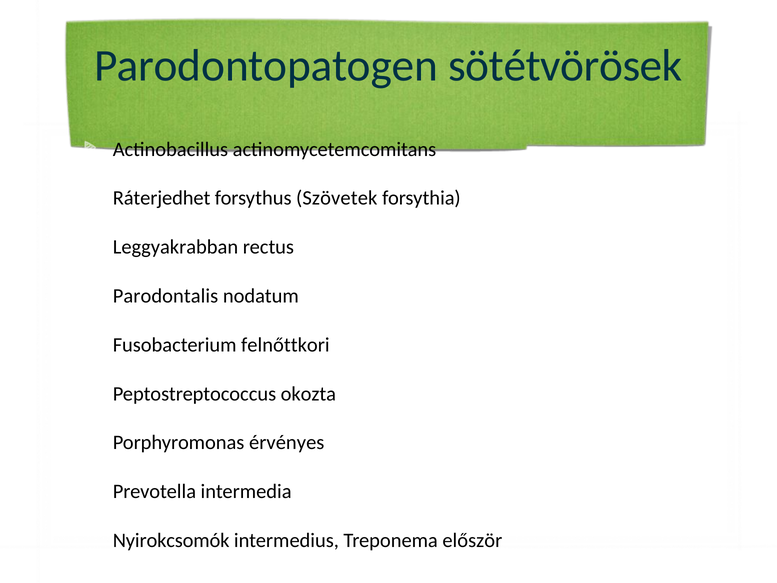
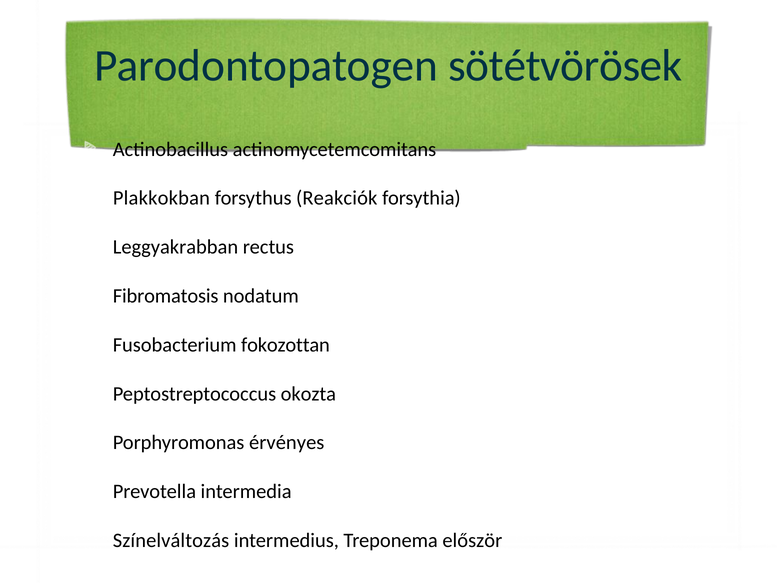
Ráterjedhet: Ráterjedhet -> Plakkokban
Szövetek: Szövetek -> Reakciók
Parodontalis: Parodontalis -> Fibromatosis
felnőttkori: felnőttkori -> fokozottan
Nyirokcsomók: Nyirokcsomók -> Színelváltozás
